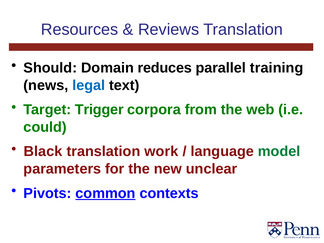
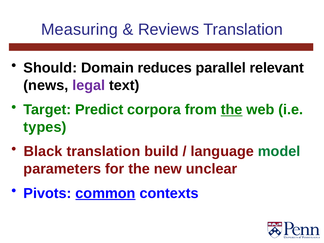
Resources: Resources -> Measuring
training: training -> relevant
legal colour: blue -> purple
Trigger: Trigger -> Predict
the at (232, 110) underline: none -> present
could: could -> types
work: work -> build
